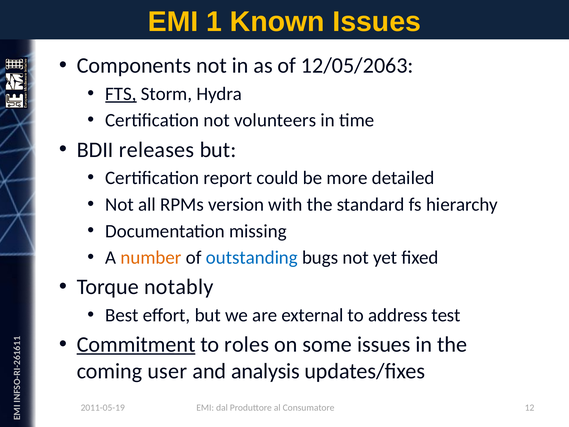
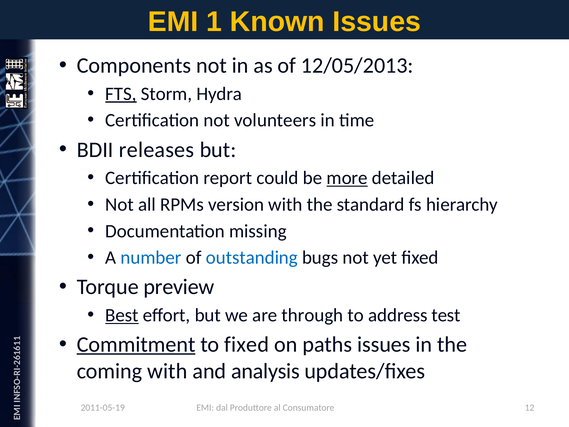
12/05/2063: 12/05/2063 -> 12/05/2013
more underline: none -> present
number colour: orange -> blue
notably: notably -> preview
Best underline: none -> present
external: external -> through
to roles: roles -> fixed
some: some -> paths
coming user: user -> with
